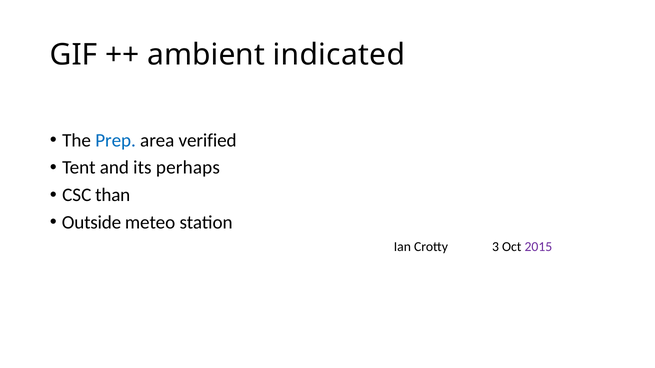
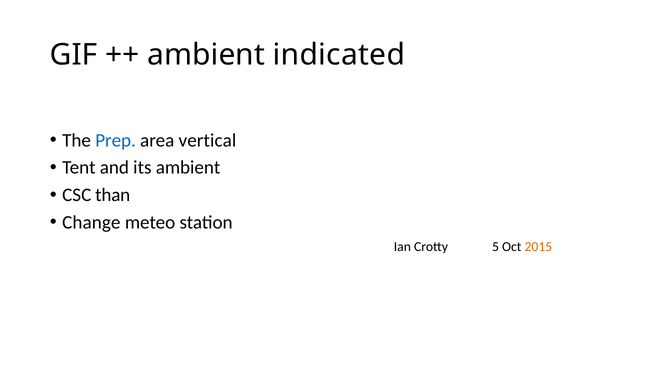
verified: verified -> vertical
its perhaps: perhaps -> ambient
Outside: Outside -> Change
3: 3 -> 5
2015 colour: purple -> orange
